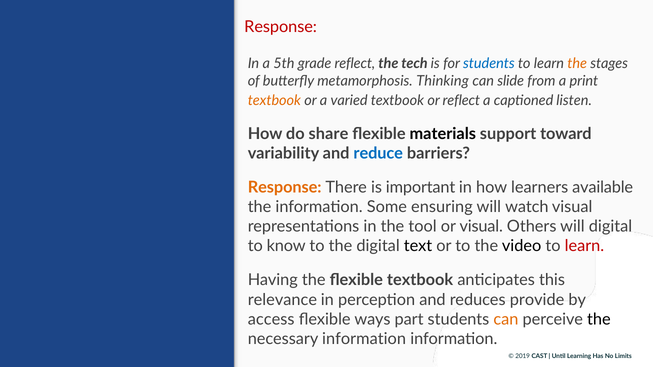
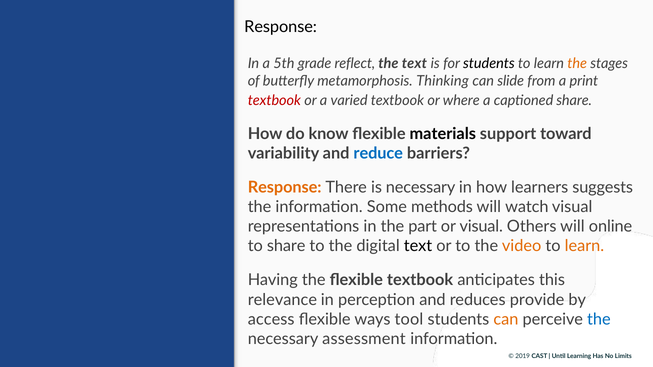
Response at (281, 27) colour: red -> black
the tech: tech -> text
students at (489, 64) colour: blue -> black
textbook at (274, 100) colour: orange -> red
or reflect: reflect -> where
captioned listen: listen -> share
share: share -> know
is important: important -> necessary
available: available -> suggests
ensuring: ensuring -> methods
tool: tool -> part
will digital: digital -> online
to know: know -> share
video colour: black -> orange
learn at (584, 246) colour: red -> orange
part: part -> tool
the at (599, 320) colour: black -> blue
necessary information: information -> assessment
